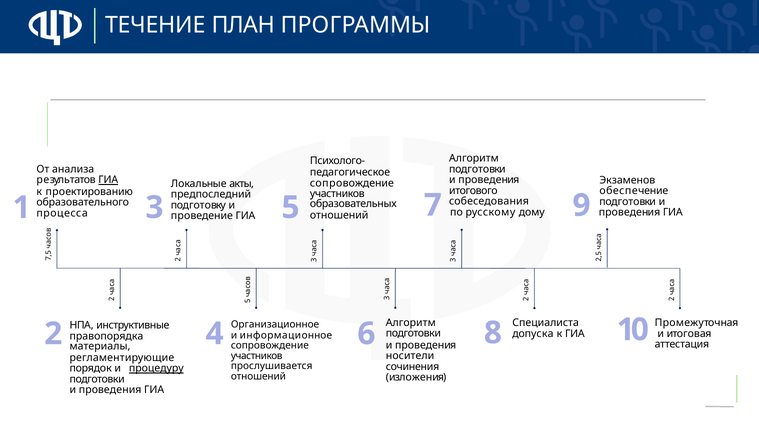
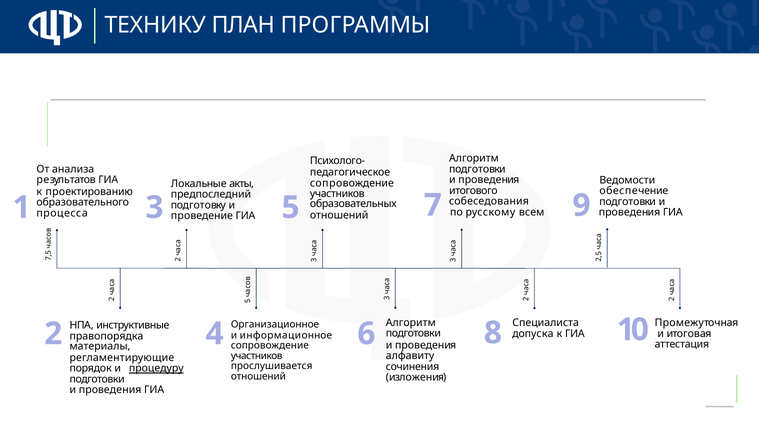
ТЕЧЕНИЕ: ТЕЧЕНИЕ -> ТЕХНИКУ
ГИА at (108, 180) underline: present -> none
Экзаменов: Экзаменов -> Ведомости
дому: дому -> всем
носители: носители -> алфавиту
